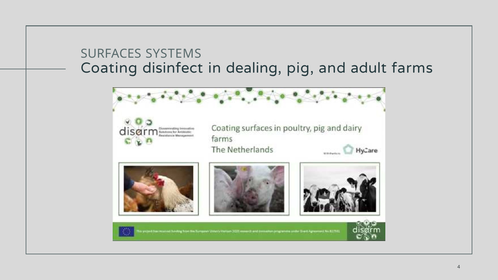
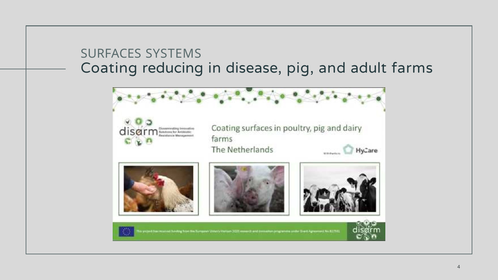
disinfect: disinfect -> reducing
dealing: dealing -> disease
